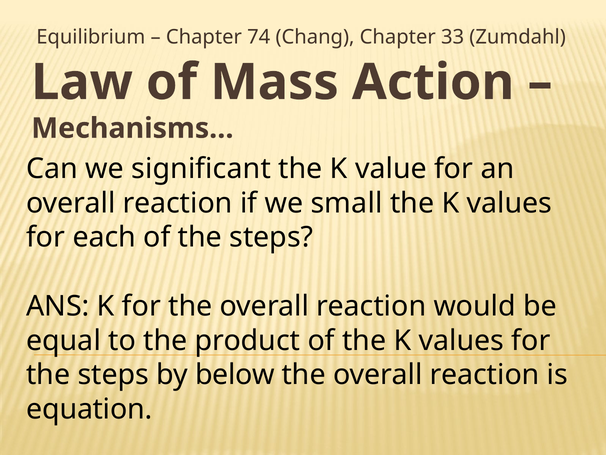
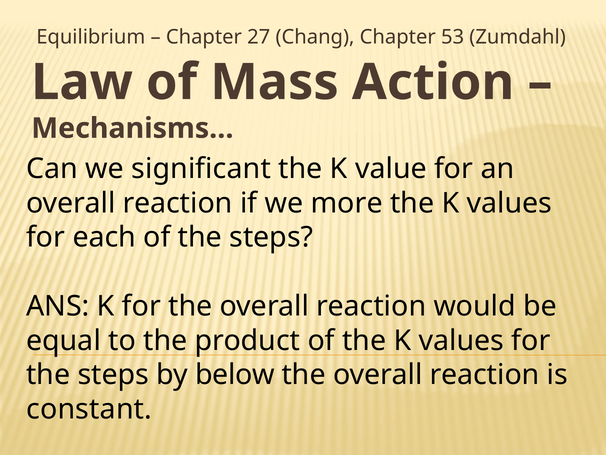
74: 74 -> 27
33: 33 -> 53
small: small -> more
equation: equation -> constant
